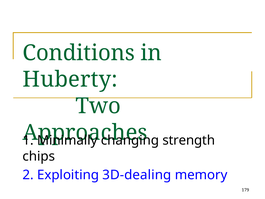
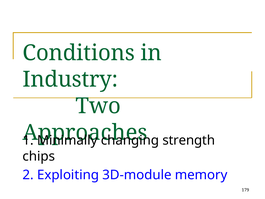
Huberty: Huberty -> Industry
3D-dealing: 3D-dealing -> 3D-module
